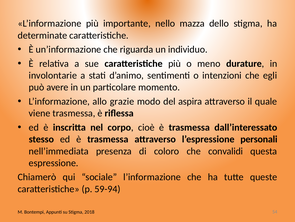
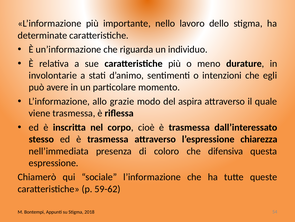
mazza: mazza -> lavoro
personali: personali -> chiarezza
convalidi: convalidi -> difensiva
59-94: 59-94 -> 59-62
